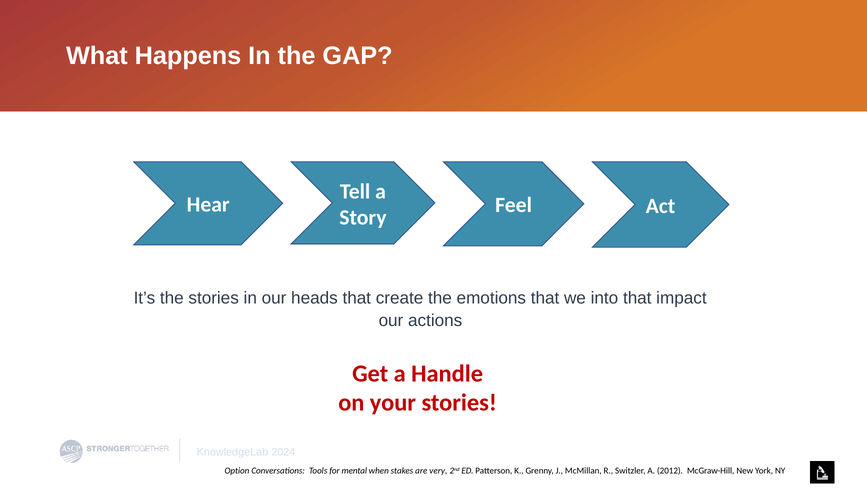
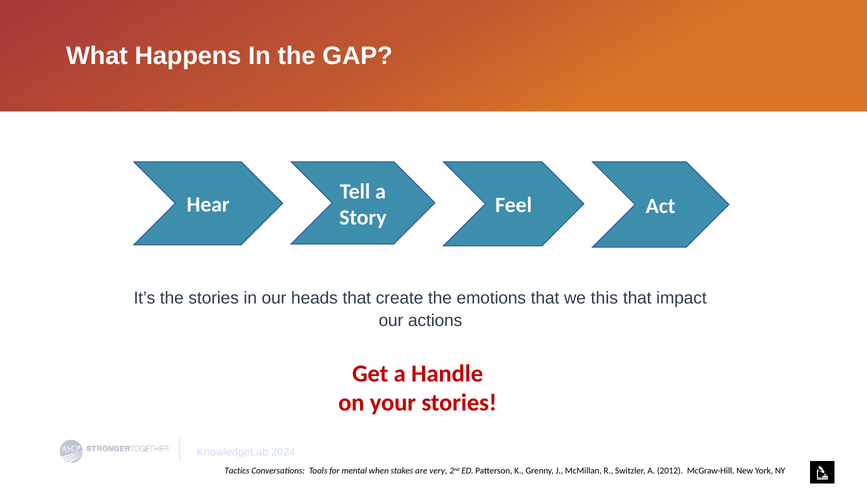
into: into -> this
Option: Option -> Tactics
